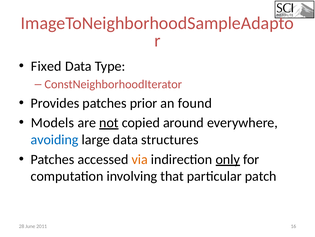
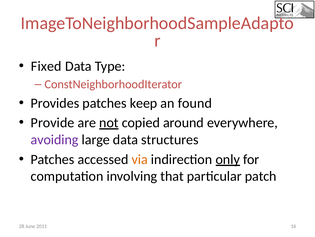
prior: prior -> keep
Models: Models -> Provide
avoiding colour: blue -> purple
